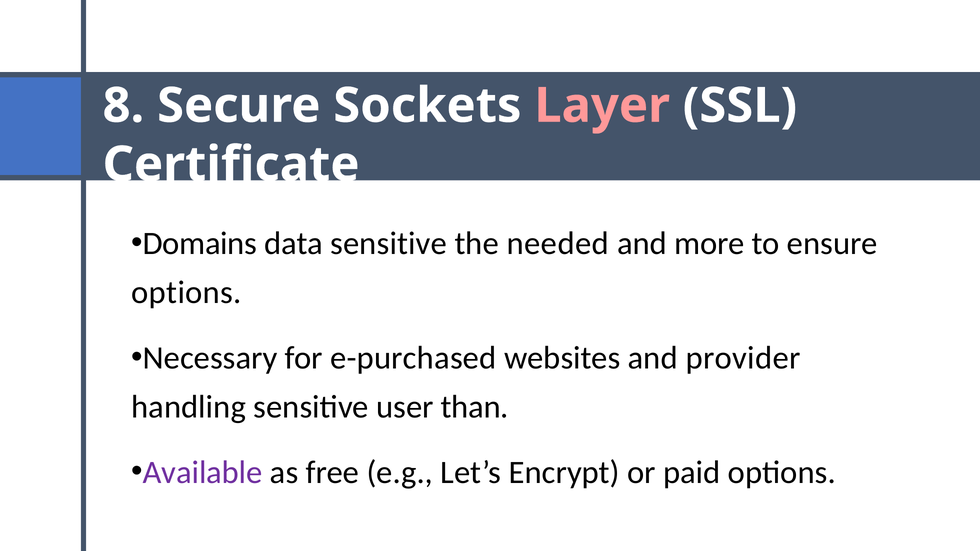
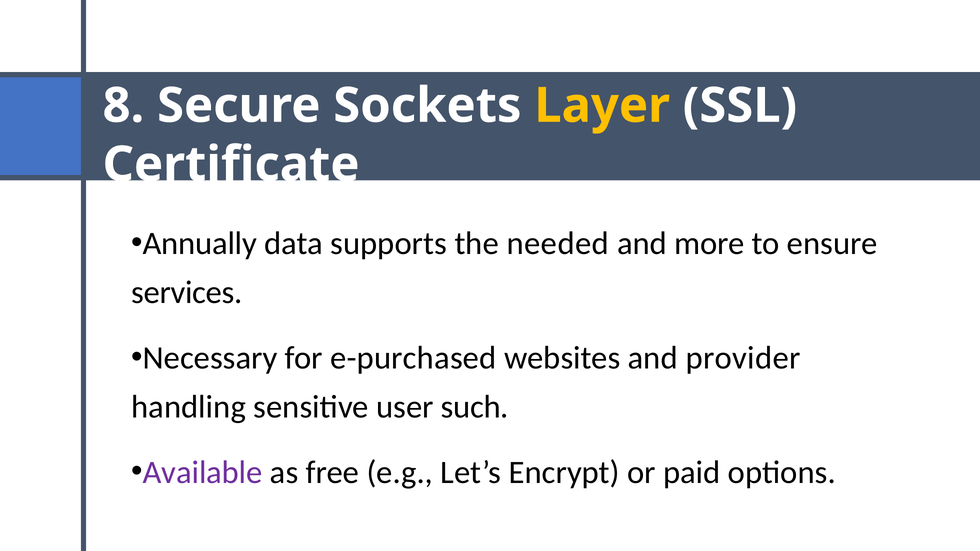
Layer colour: pink -> yellow
Domains: Domains -> Annually
data sensitive: sensitive -> supports
options at (187, 293): options -> services
than: than -> such
